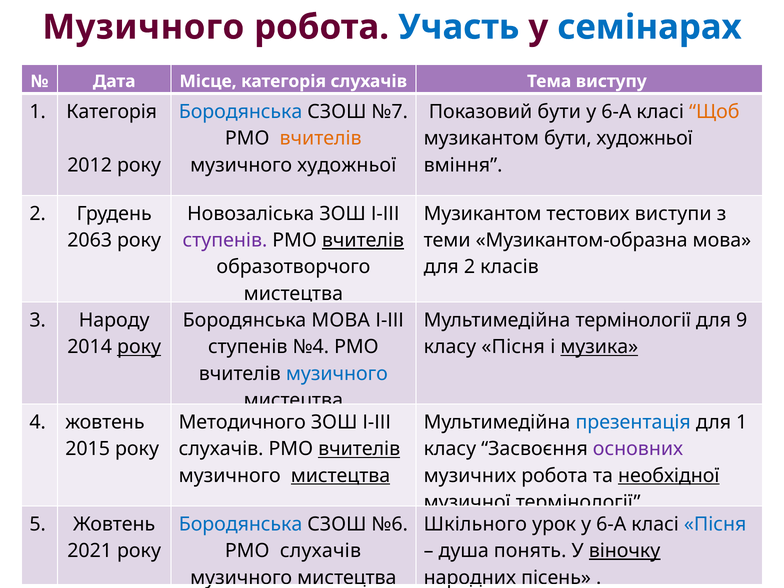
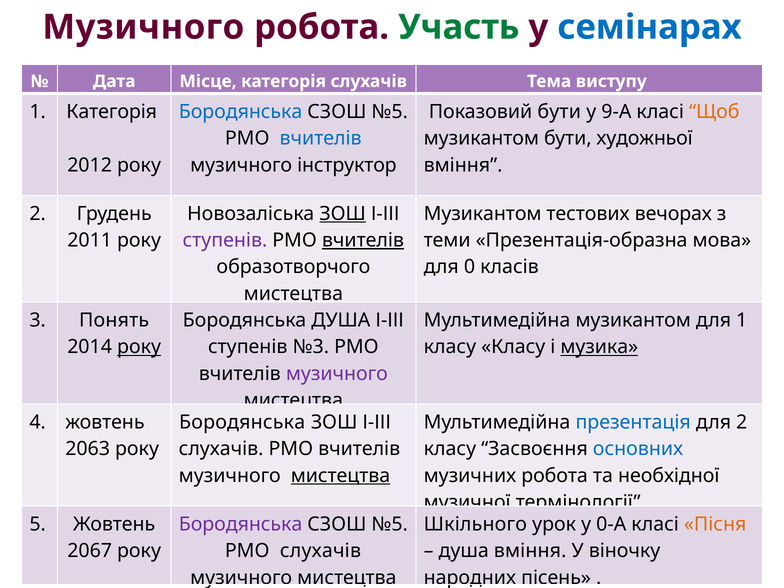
Участь colour: blue -> green
№7 at (390, 112): №7 -> №5
6-А at (616, 112): 6-А -> 9-А
вчителів at (321, 138) colour: orange -> blue
музичного художньої: художньої -> інструктор
ЗОШ at (343, 214) underline: none -> present
виступи: виступи -> вечорах
2063: 2063 -> 2011
Музикантом-образна: Музикантом-образна -> Презентація-образна
для 2: 2 -> 0
Народу: Народу -> Понять
Бородянська МОВА: МОВА -> ДУША
Мультимедійна термінології: термінології -> музикантом
для 9: 9 -> 1
№4: №4 -> №3
класу Пісня: Пісня -> Класу
музичного at (337, 374) colour: blue -> purple
Методичного at (242, 422): Методичного -> Бородянська
для 1: 1 -> 2
2015: 2015 -> 2063
вчителів at (359, 449) underline: present -> none
основних colour: purple -> blue
необхідної underline: present -> none
Бородянська at (241, 524) colour: blue -> purple
№6 at (390, 524): №6 -> №5
урок у 6-А: 6-А -> 0-А
Пісня at (715, 524) colour: blue -> orange
2021: 2021 -> 2067
душа понять: понять -> вміння
віночку underline: present -> none
